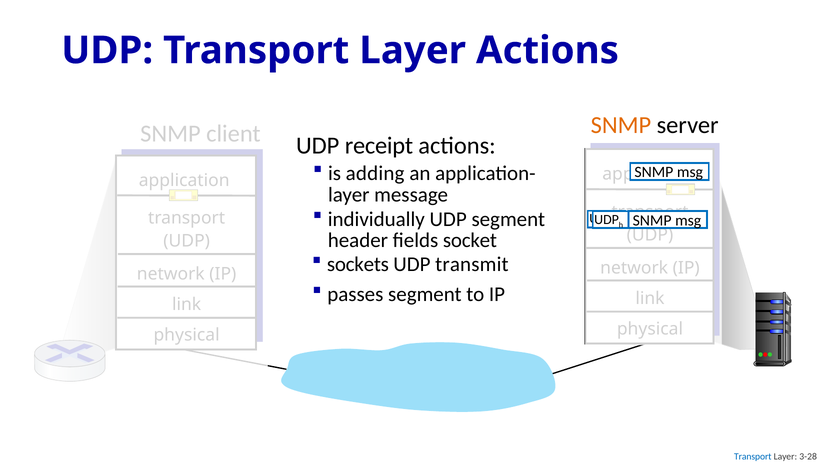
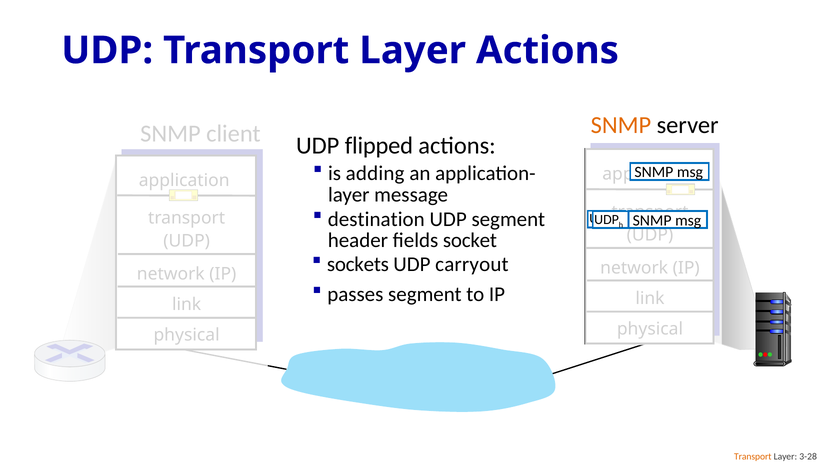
receipt: receipt -> flipped
individually: individually -> destination
transmit: transmit -> carryout
Transport at (753, 456) colour: blue -> orange
